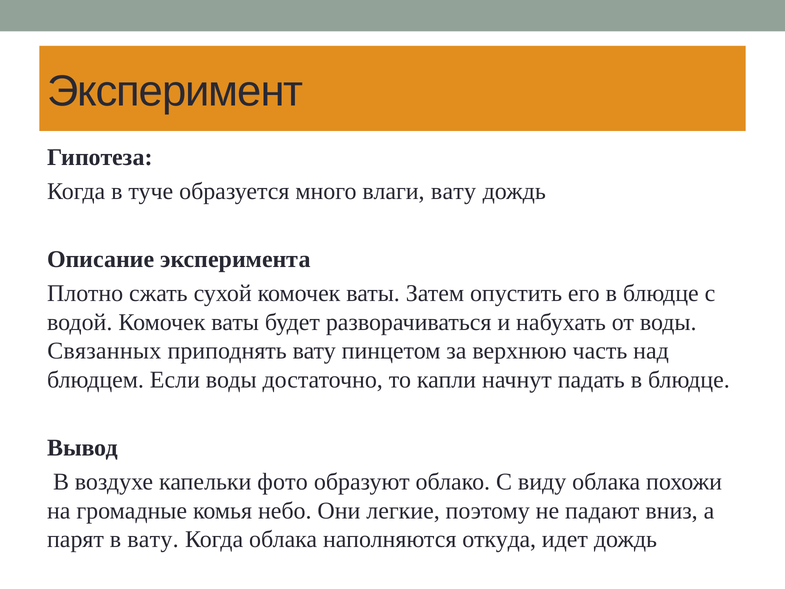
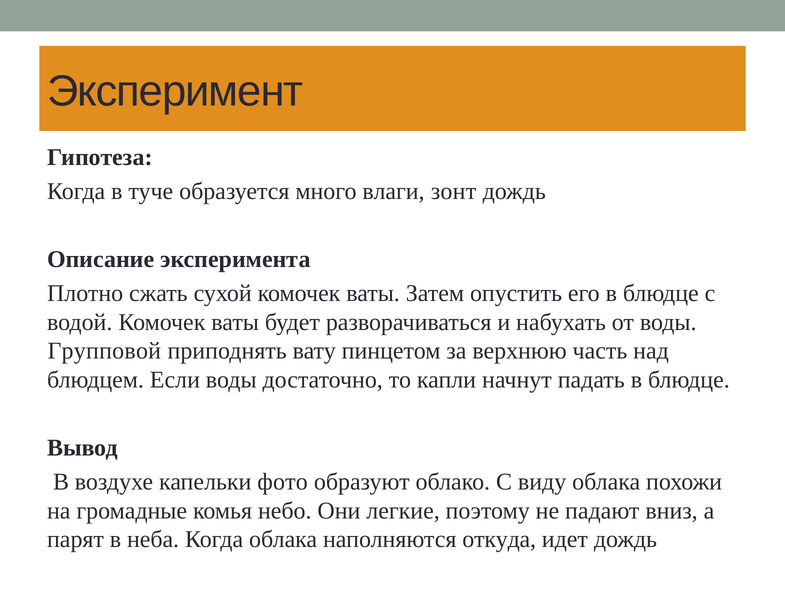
влаги вату: вату -> зонт
Связанных: Связанных -> Групповой
в вату: вату -> неба
